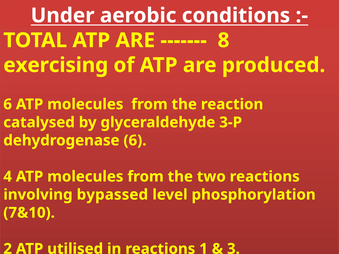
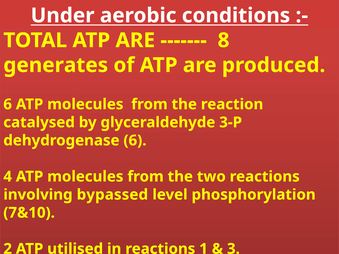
exercising: exercising -> generates
